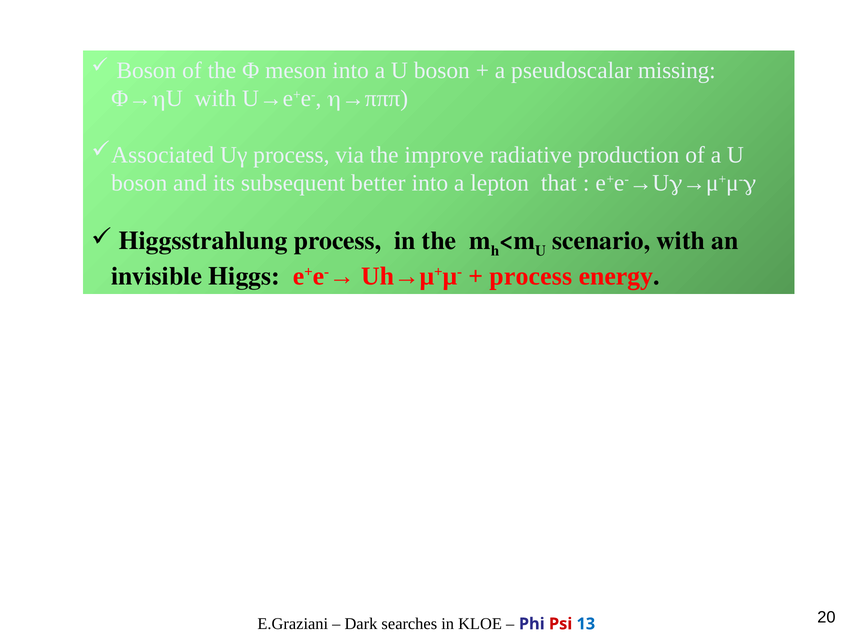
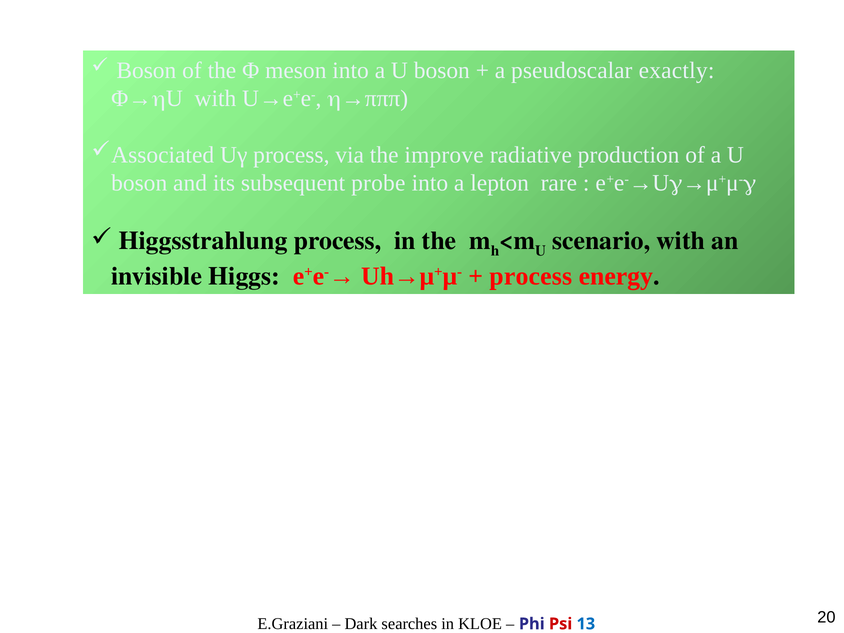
missing: missing -> exactly
better: better -> probe
that: that -> rare
